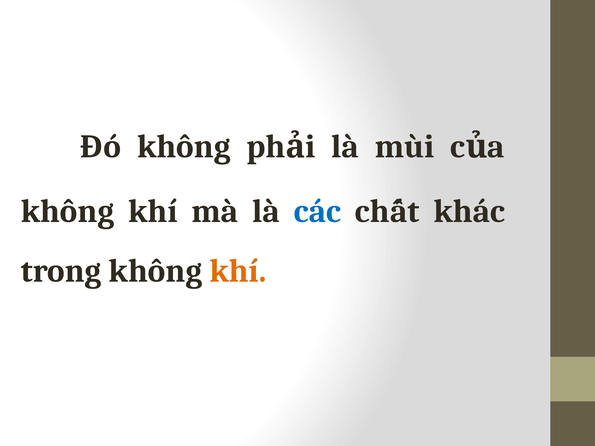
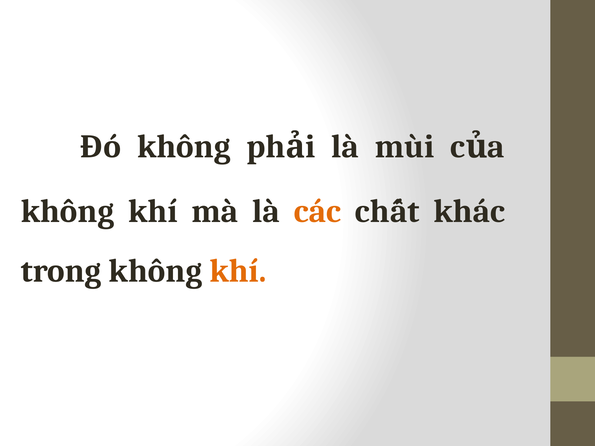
các colour: blue -> orange
